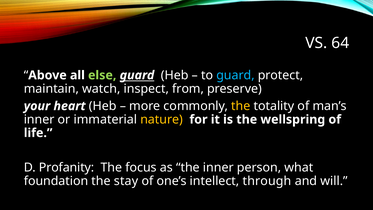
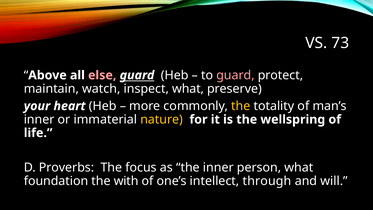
64: 64 -> 73
else colour: light green -> pink
guard at (235, 75) colour: light blue -> pink
inspect from: from -> what
Profanity: Profanity -> Proverbs
stay: stay -> with
